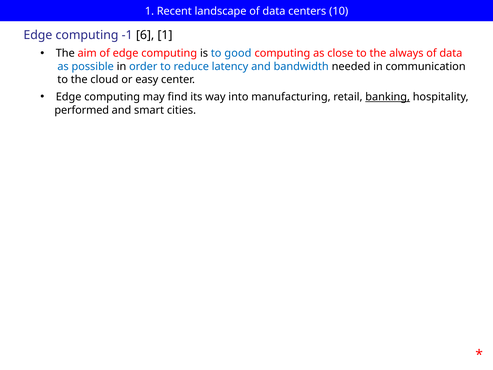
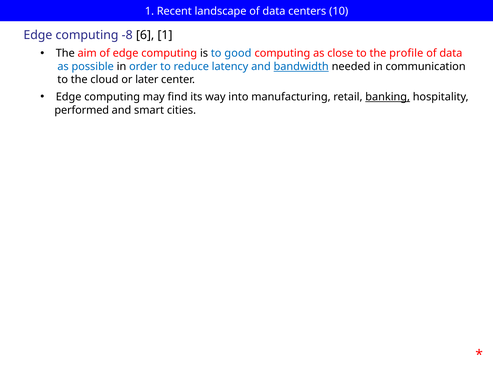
-1: -1 -> -8
always: always -> profile
bandwidth underline: none -> present
easy: easy -> later
